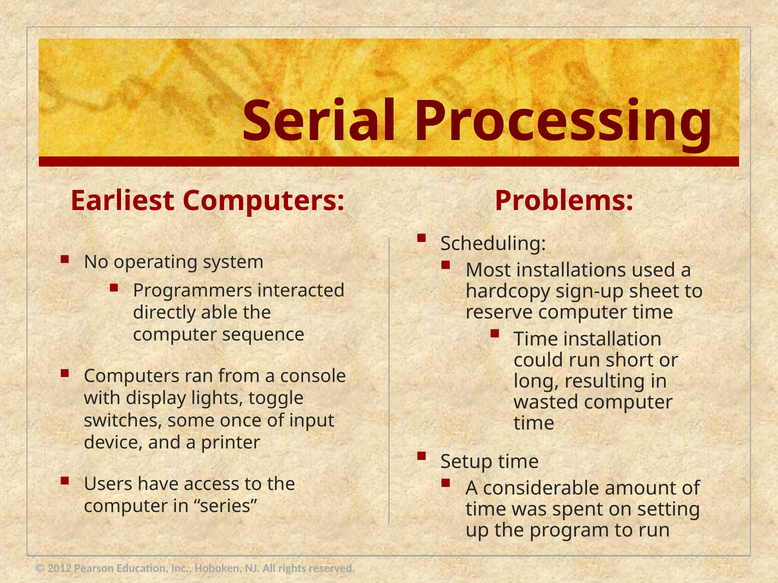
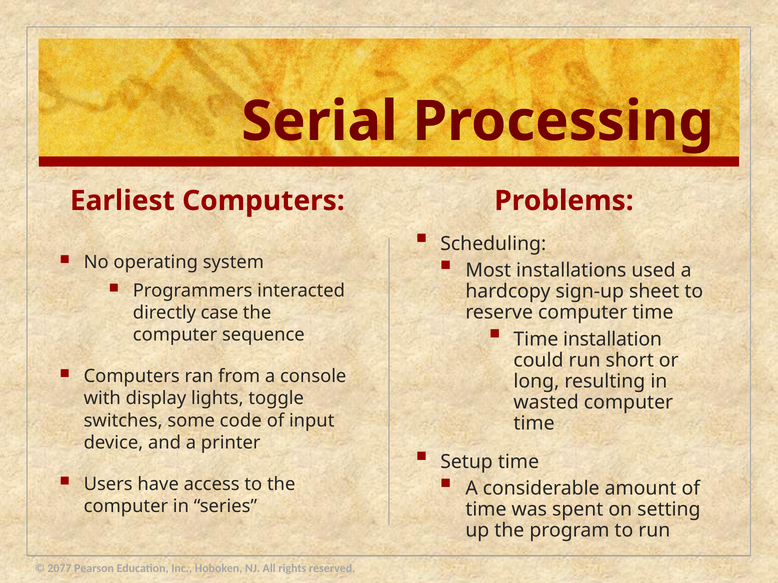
able: able -> case
once: once -> code
2012: 2012 -> 2077
